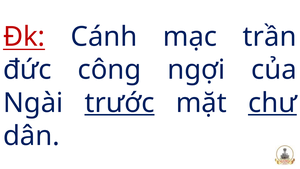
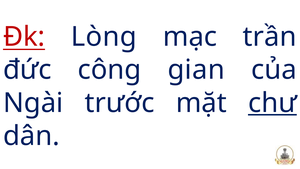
Cánh: Cánh -> Lòng
ngợi: ngợi -> gian
trước underline: present -> none
